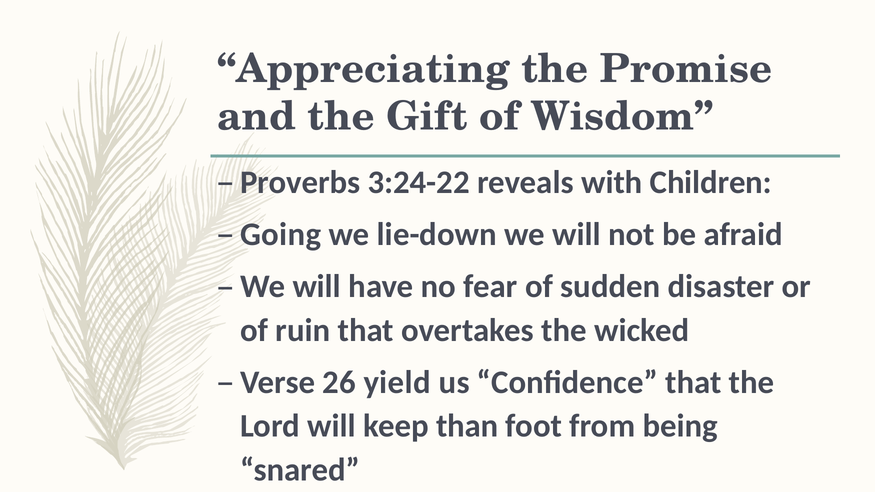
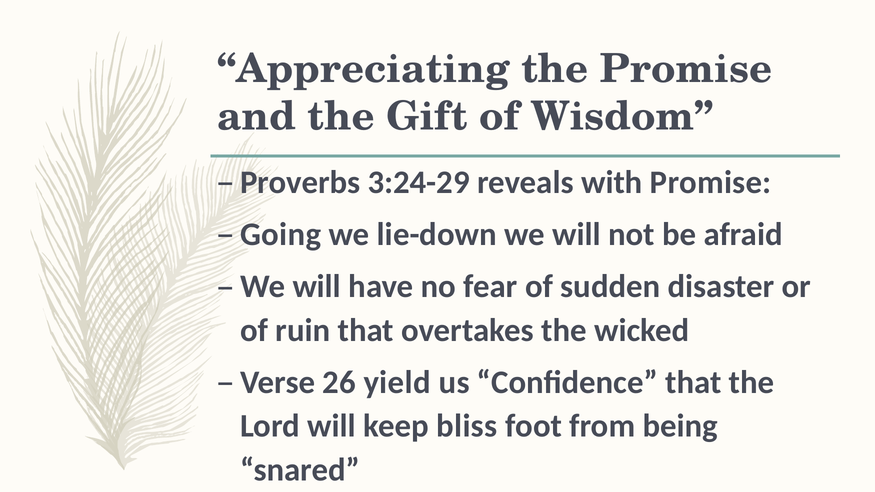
3:24-22: 3:24-22 -> 3:24-29
with Children: Children -> Promise
than: than -> bliss
